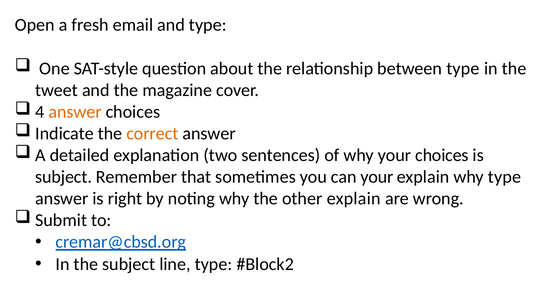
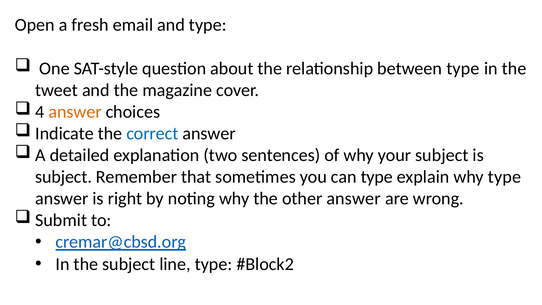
correct colour: orange -> blue
your choices: choices -> subject
can your: your -> type
other explain: explain -> answer
